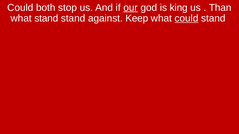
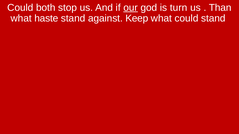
king: king -> turn
what stand: stand -> haste
could at (186, 18) underline: present -> none
